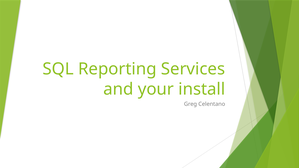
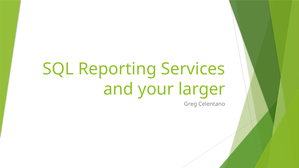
install: install -> larger
